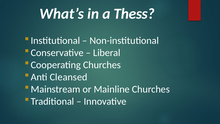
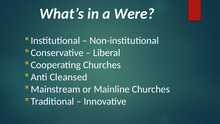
Thess: Thess -> Were
